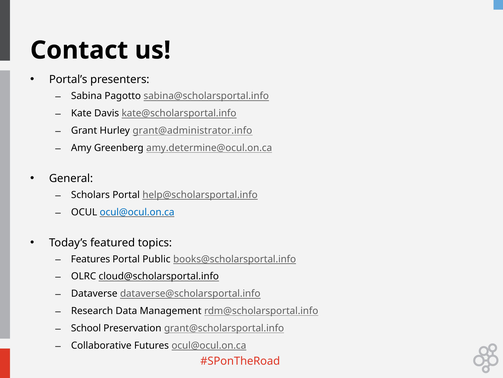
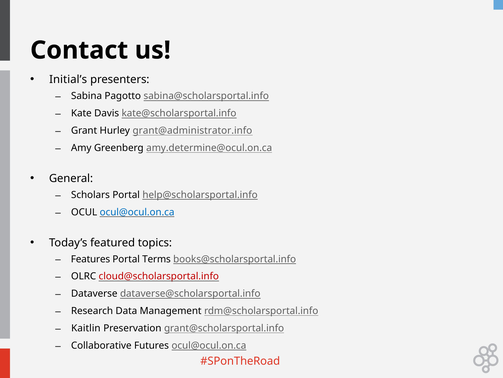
Portal’s: Portal’s -> Initial’s
Public: Public -> Terms
cloud@scholarsportal.info colour: black -> red
School: School -> Kaitlin
